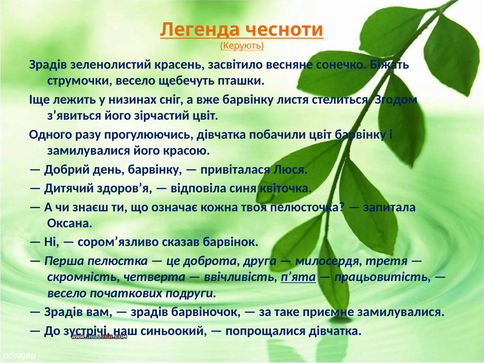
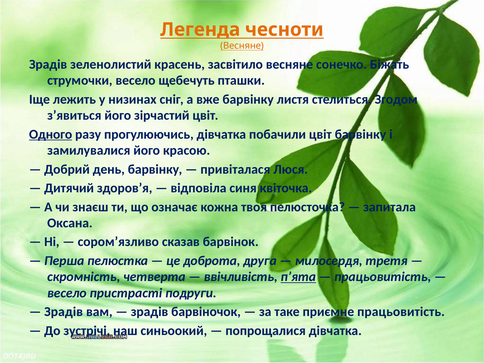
Керують at (242, 46): Керують -> Весняне
Одного underline: none -> present
початкових: початкових -> пристрасті
приємне замилувалися: замилувалися -> працьовитість
